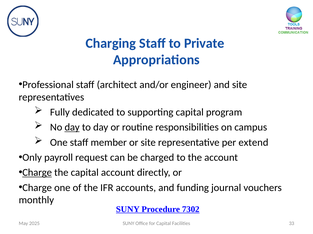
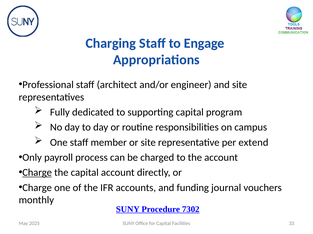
Private: Private -> Engage
day at (72, 128) underline: present -> none
request: request -> process
